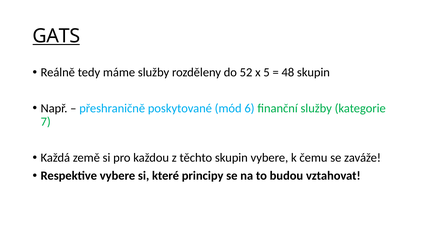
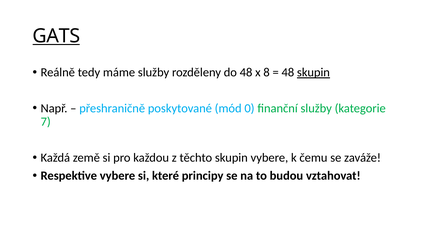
do 52: 52 -> 48
5: 5 -> 8
skupin at (313, 72) underline: none -> present
6: 6 -> 0
